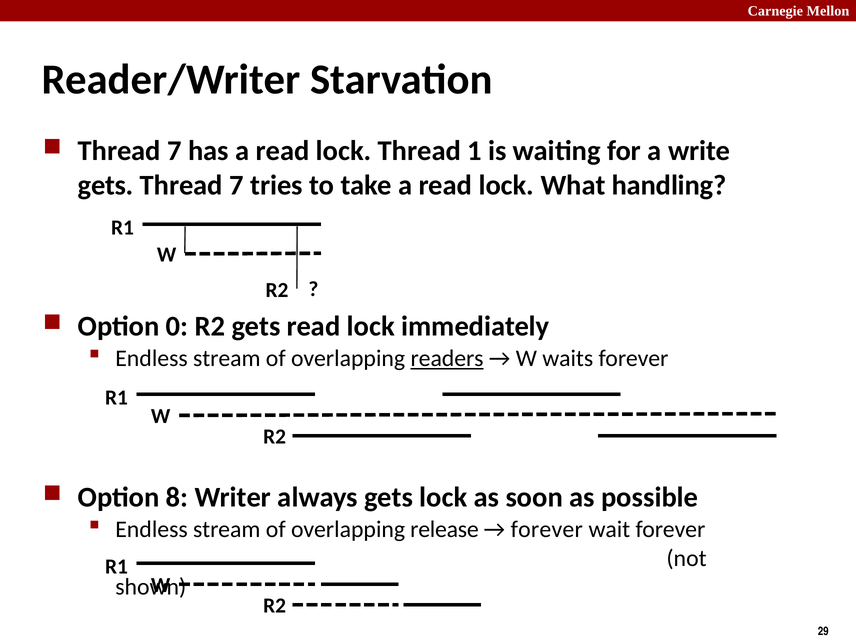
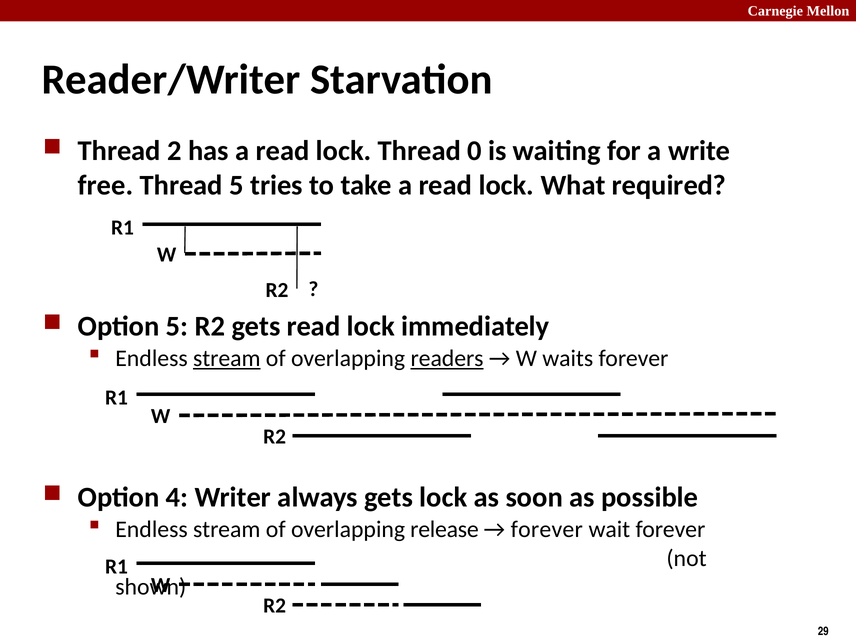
7 at (174, 151): 7 -> 2
1: 1 -> 0
gets at (106, 185): gets -> free
7 at (236, 185): 7 -> 5
handling: handling -> required
Option 0: 0 -> 5
stream at (227, 359) underline: none -> present
8: 8 -> 4
